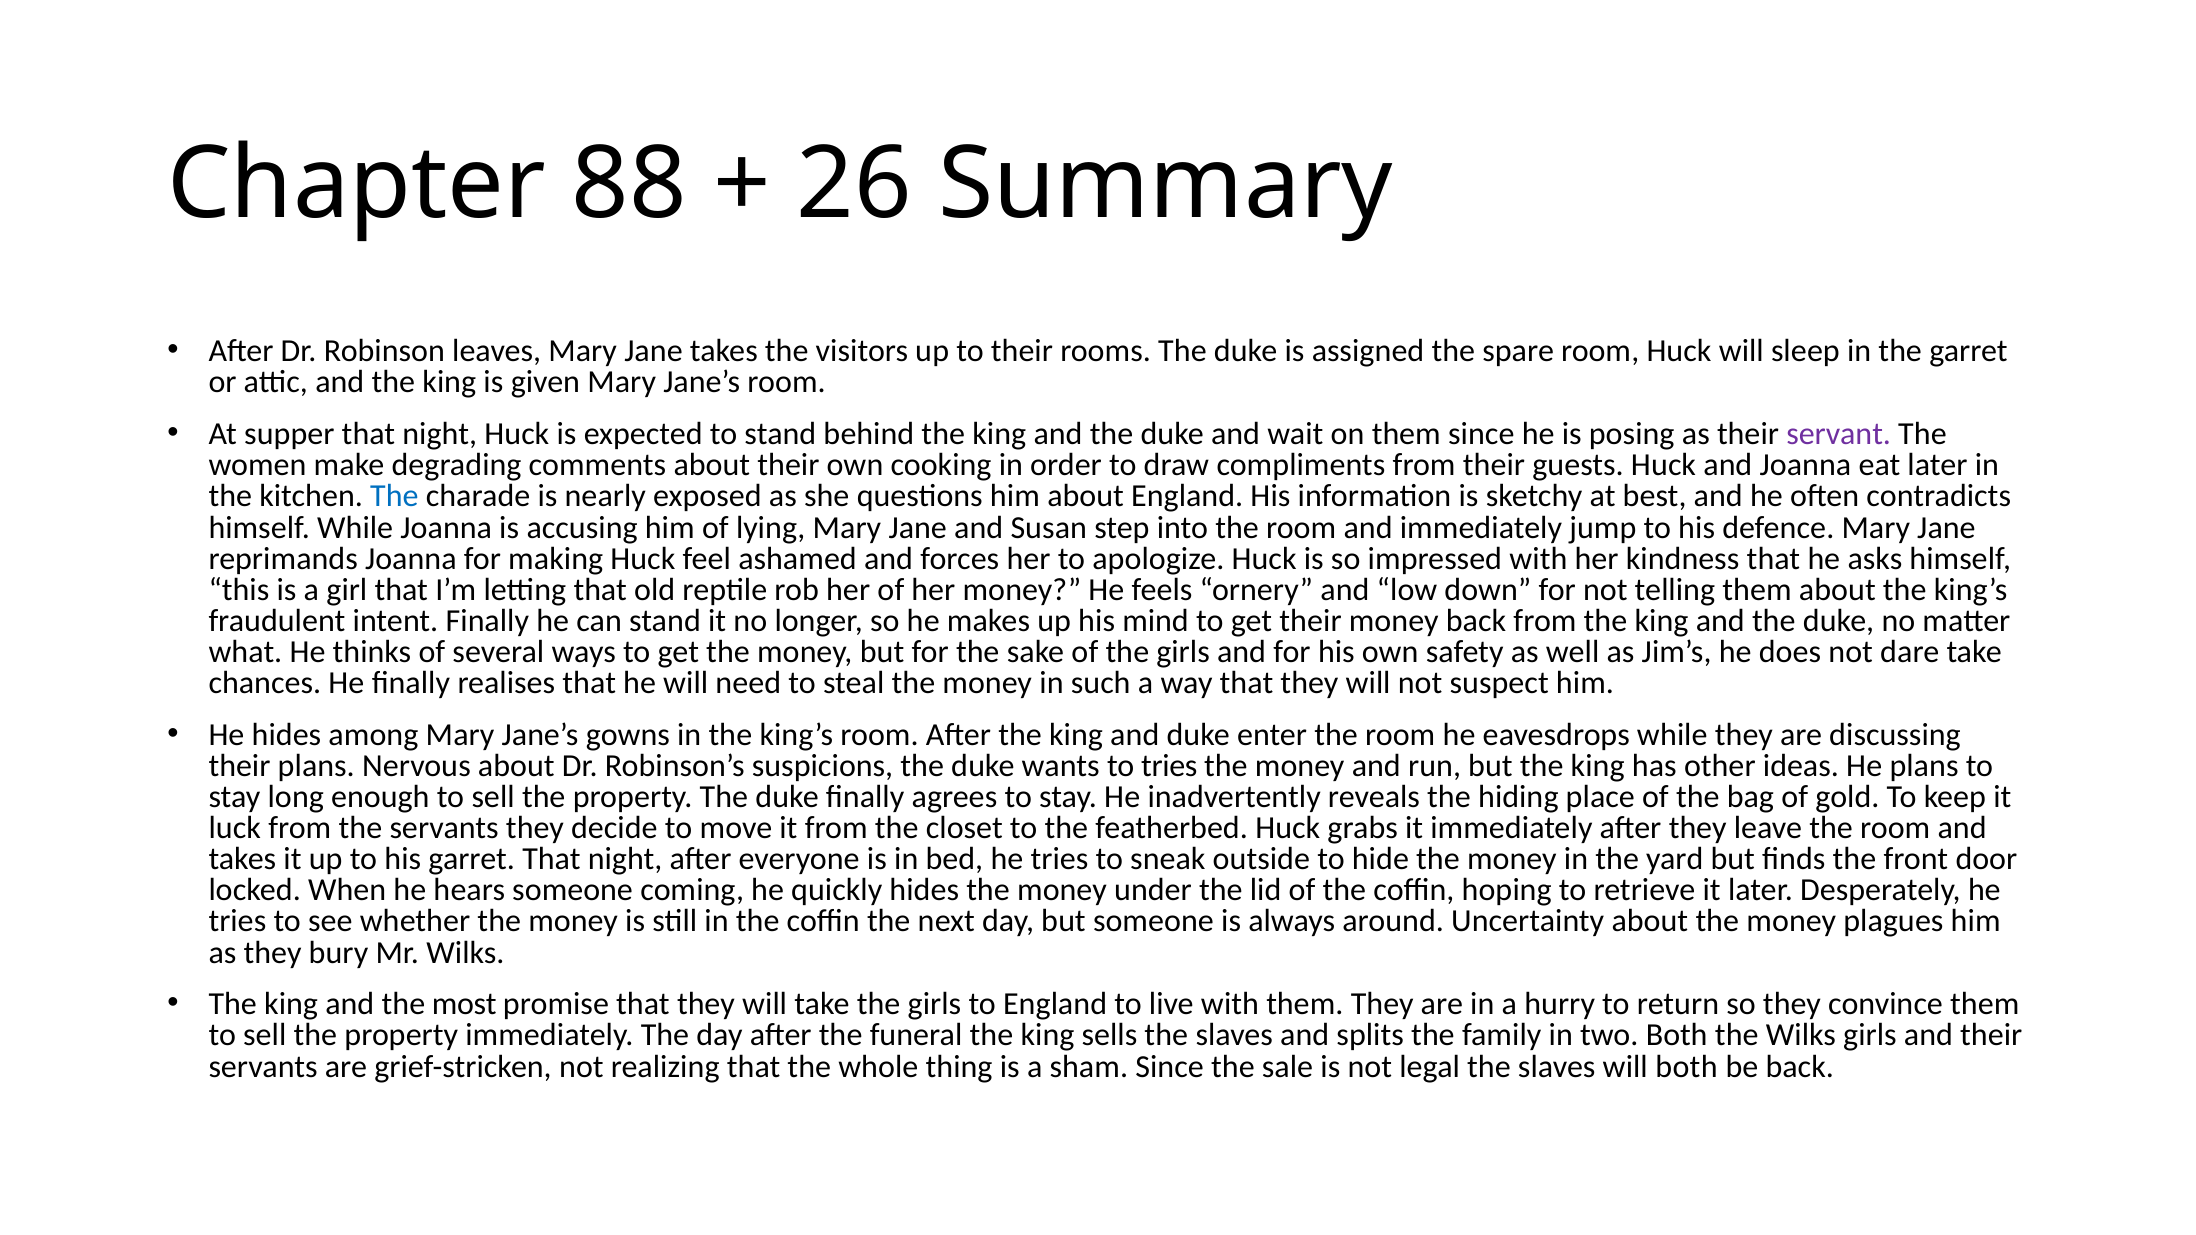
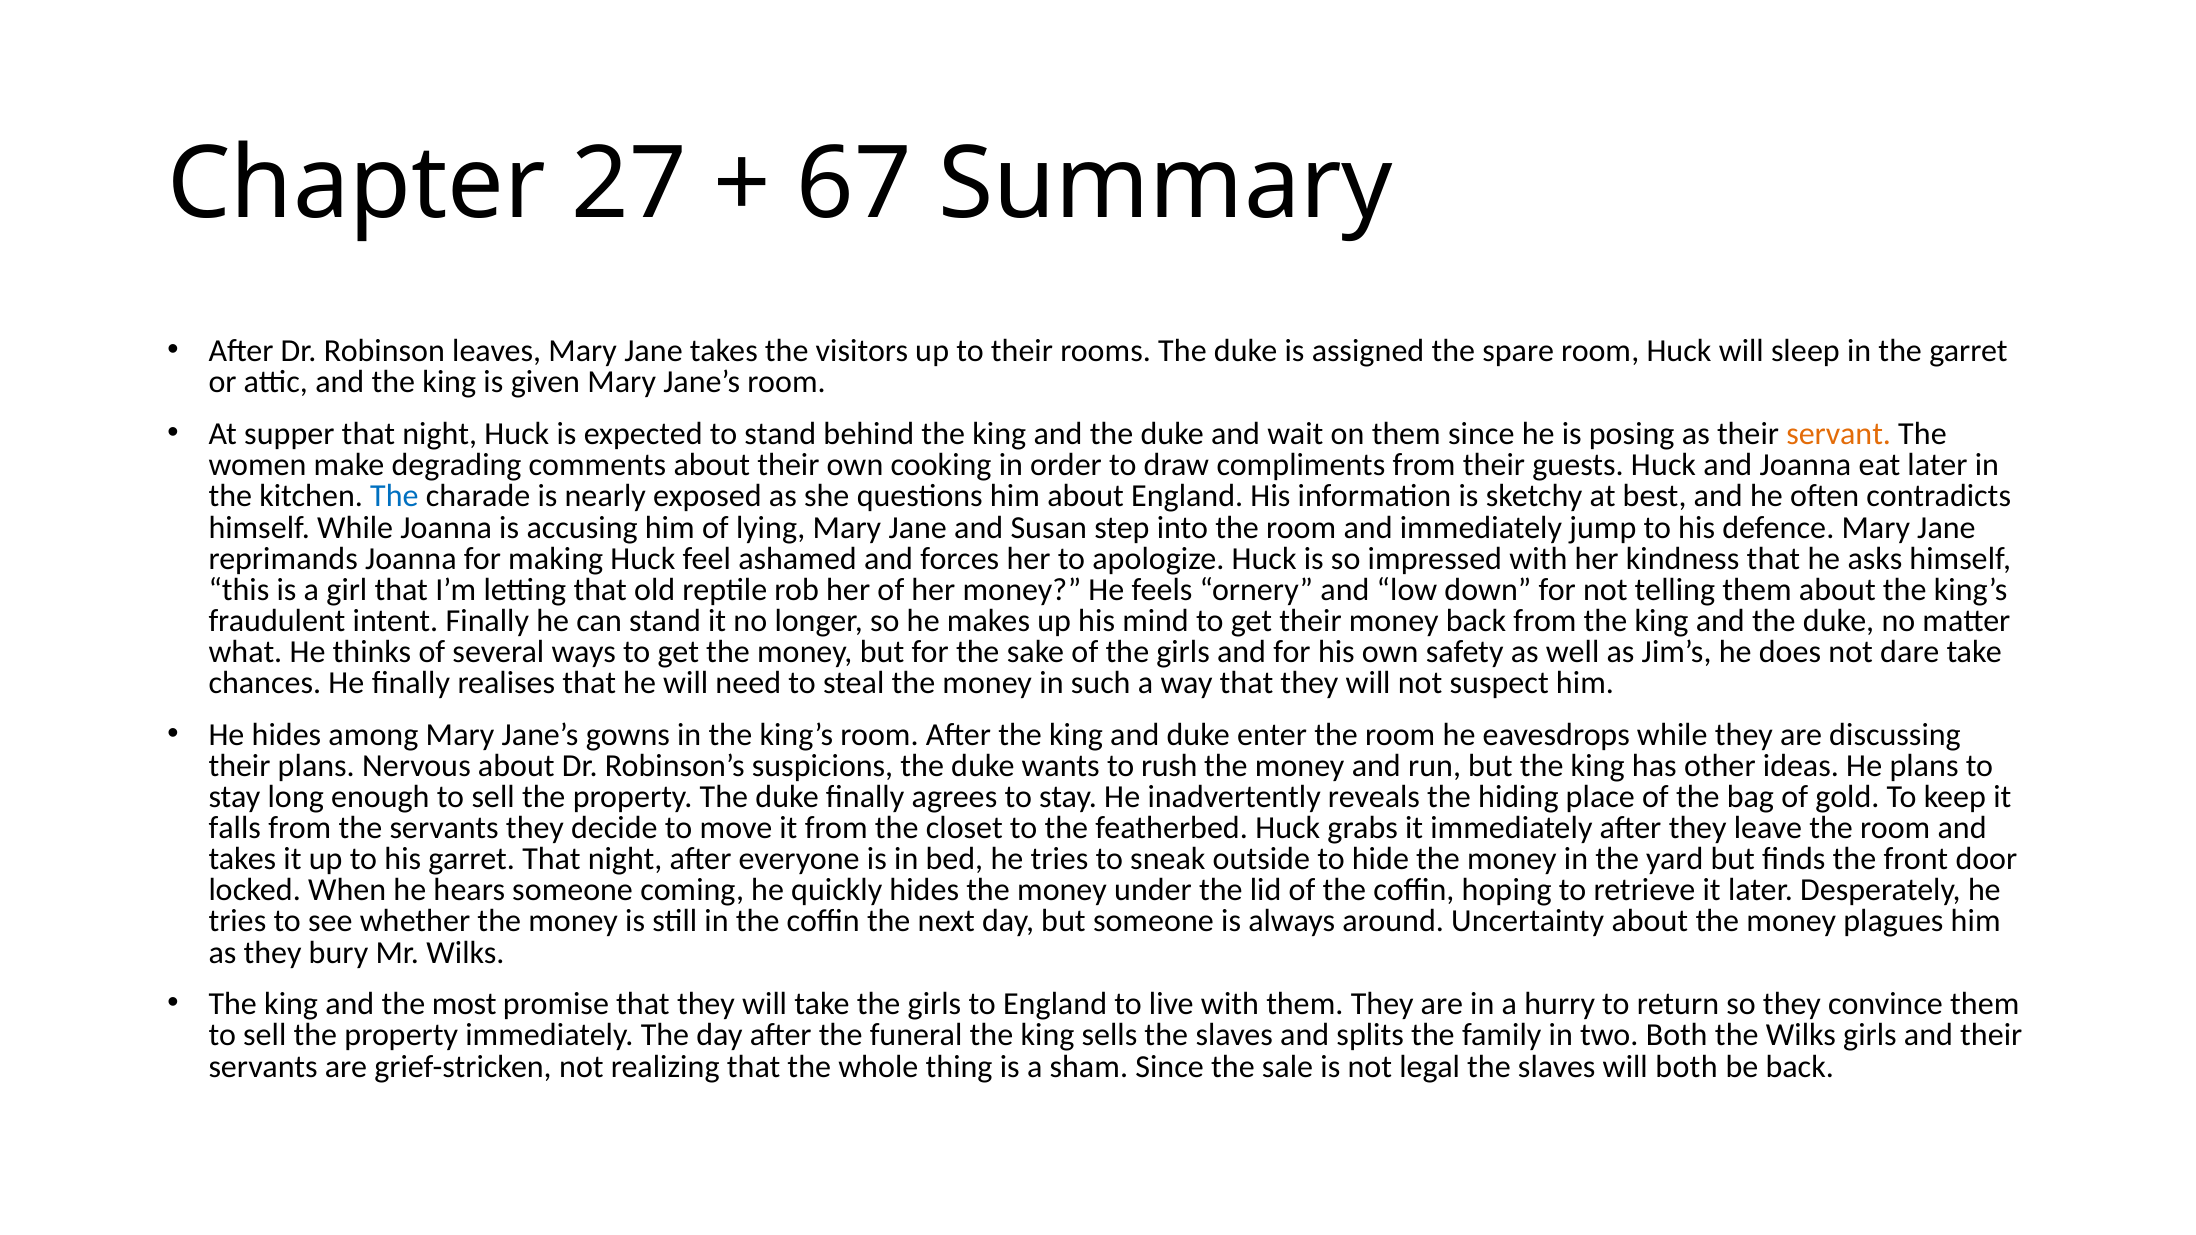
88: 88 -> 27
26: 26 -> 67
servant colour: purple -> orange
to tries: tries -> rush
luck: luck -> falls
